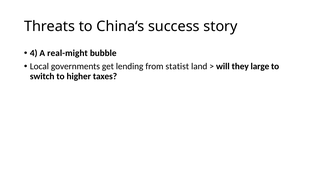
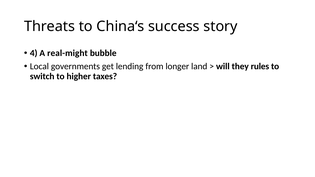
statist: statist -> longer
large: large -> rules
